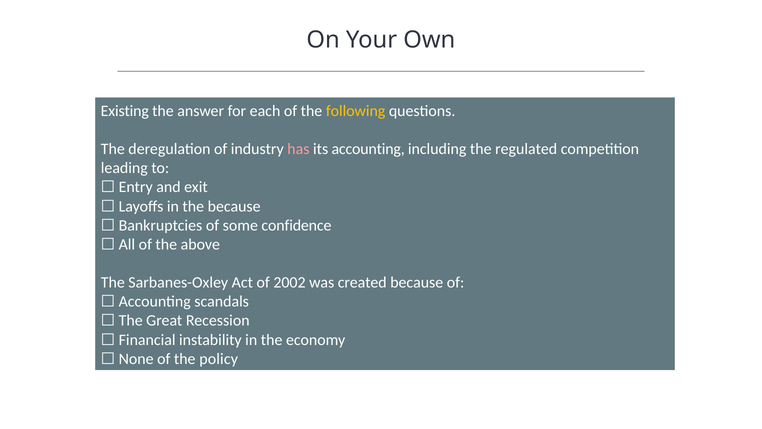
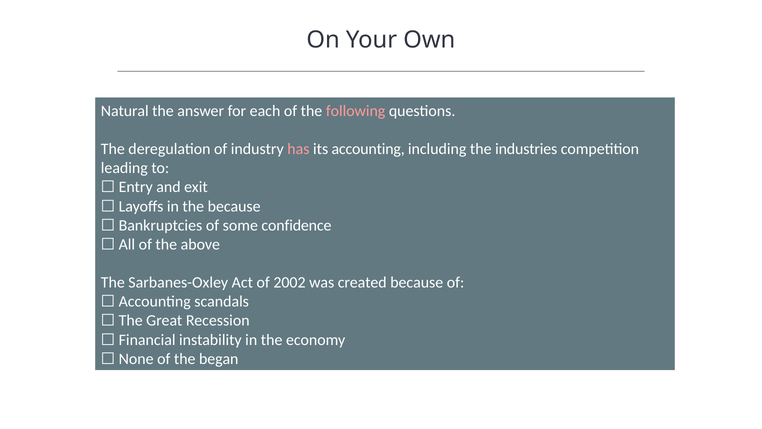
Existing: Existing -> Natural
following colour: yellow -> pink
regulated: regulated -> industries
policy: policy -> began
